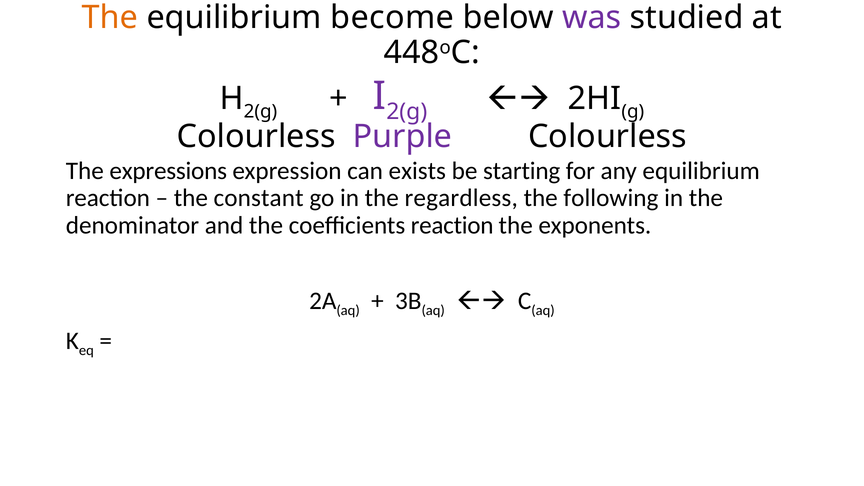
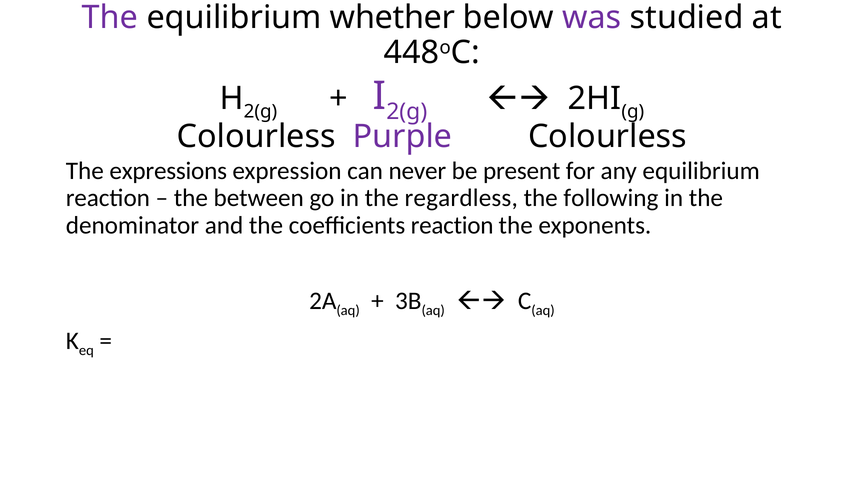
The at (110, 18) colour: orange -> purple
become: become -> whether
exists: exists -> never
starting: starting -> present
constant: constant -> between
